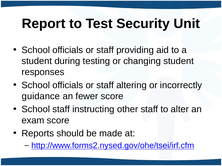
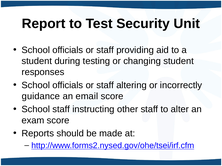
fewer: fewer -> email
